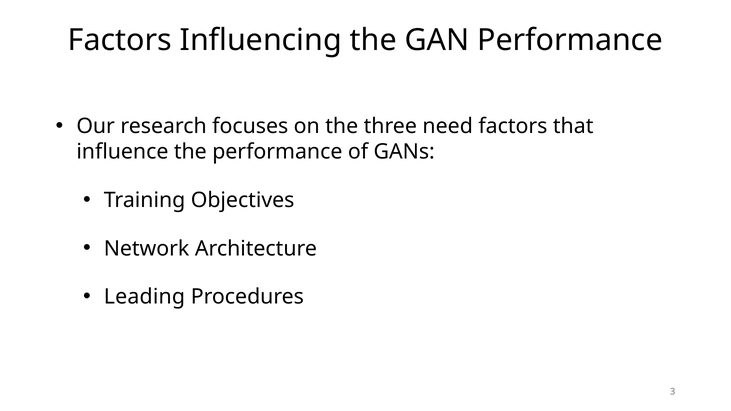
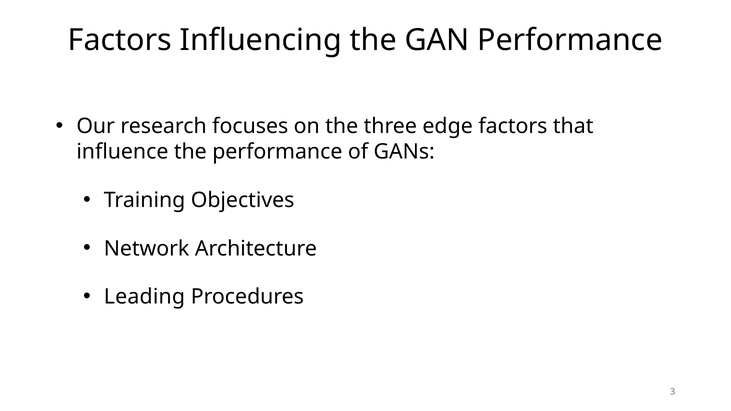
need: need -> edge
